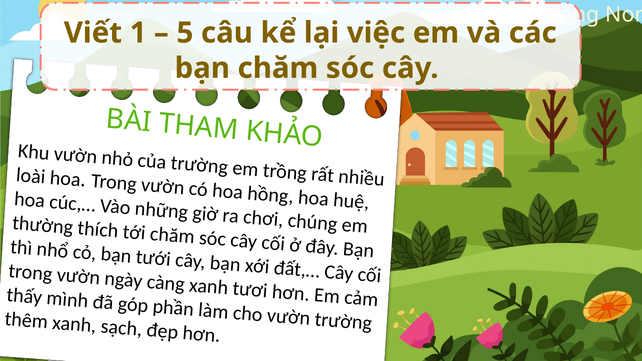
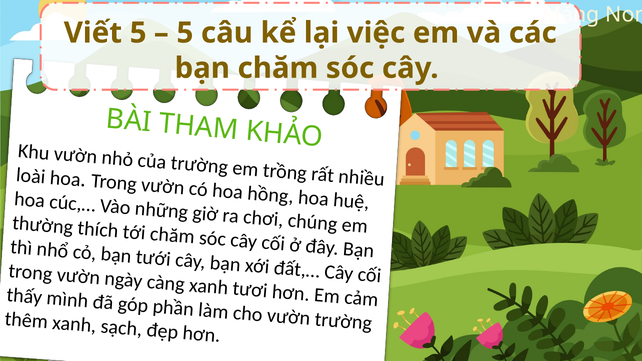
Viết 1: 1 -> 5
